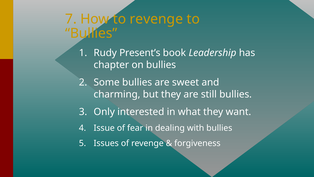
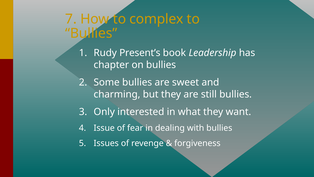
to revenge: revenge -> complex
